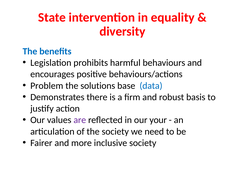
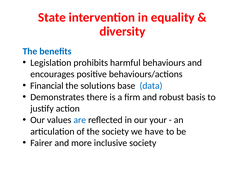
Problem: Problem -> Financial
are colour: purple -> blue
need: need -> have
